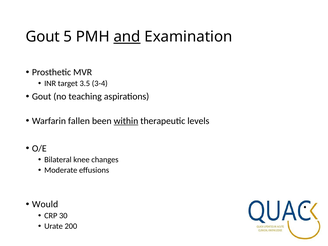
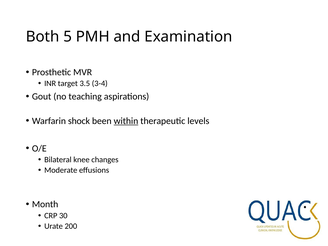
Gout at (43, 37): Gout -> Both
and underline: present -> none
fallen: fallen -> shock
Would: Would -> Month
